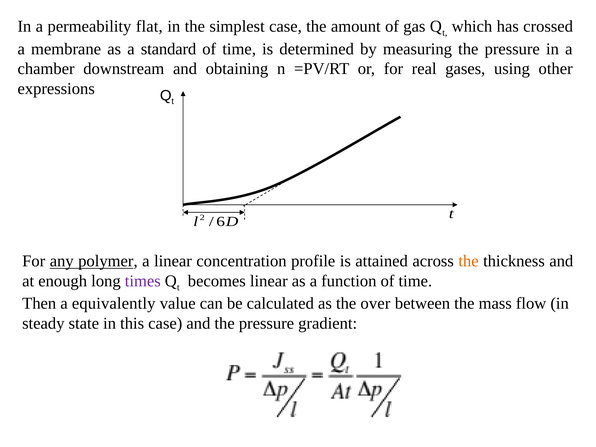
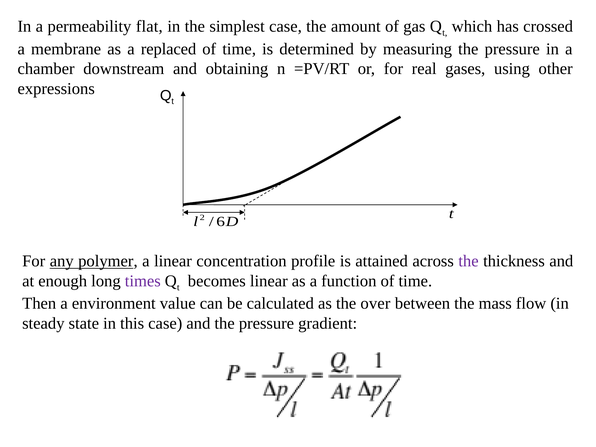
standard: standard -> replaced
the at (468, 261) colour: orange -> purple
equivalently: equivalently -> environment
